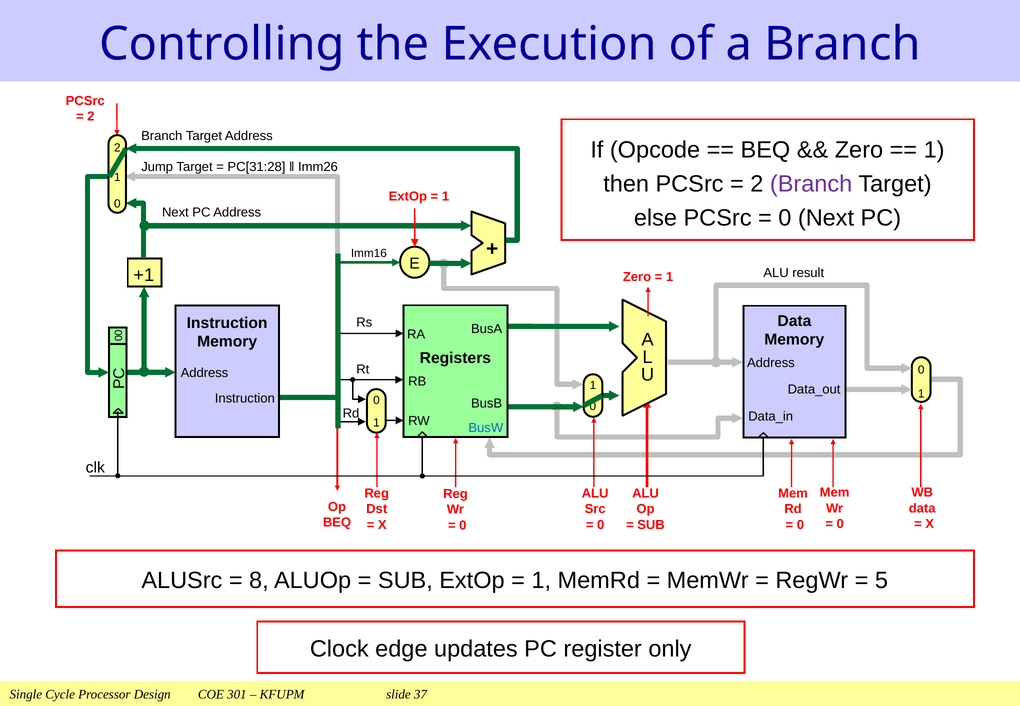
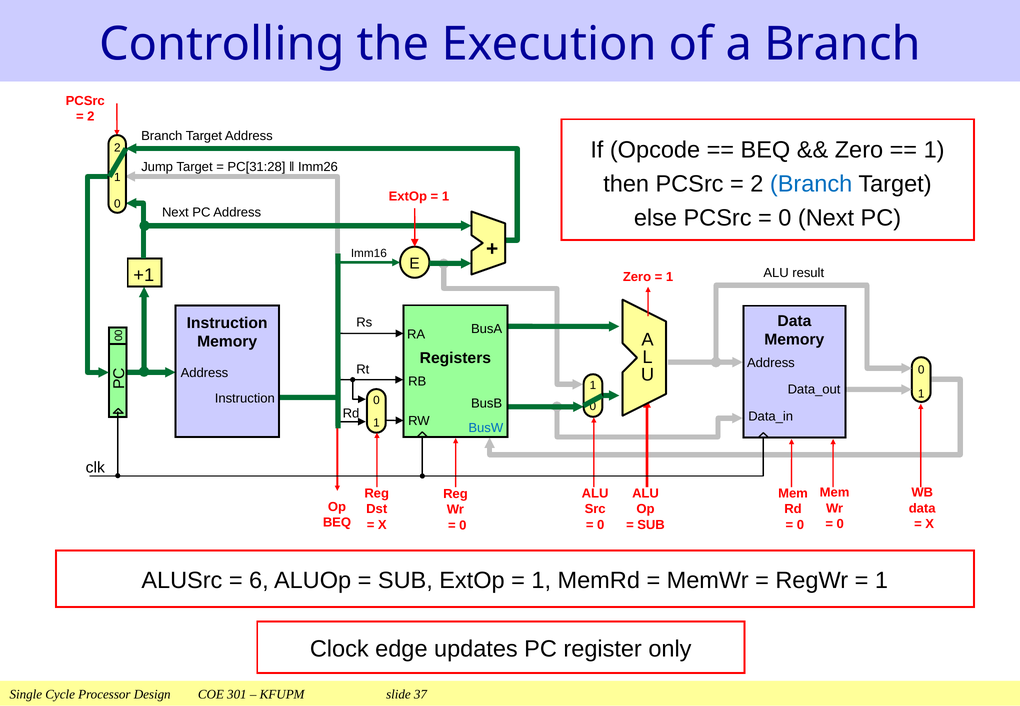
Branch at (811, 184) colour: purple -> blue
8: 8 -> 6
5 at (882, 581): 5 -> 1
